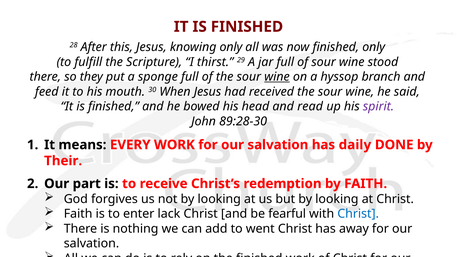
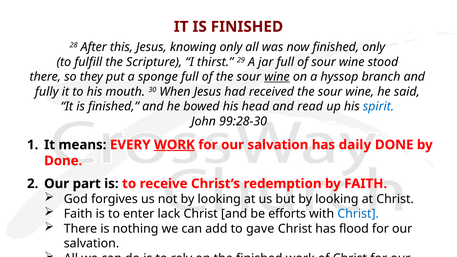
feed: feed -> fully
spirit colour: purple -> blue
89:28-30: 89:28-30 -> 99:28-30
WORK at (174, 145) underline: none -> present
Their at (63, 161): Their -> Done
fearful: fearful -> efforts
went: went -> gave
away: away -> flood
